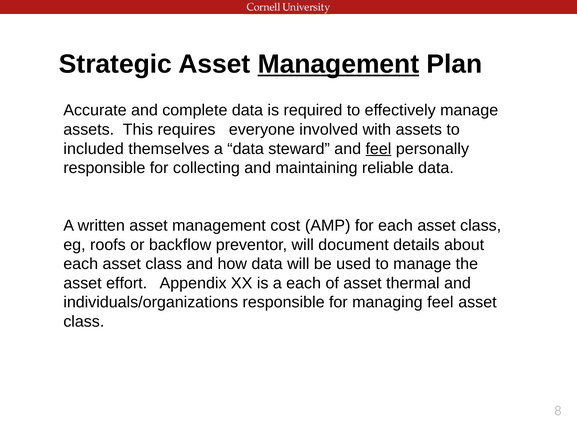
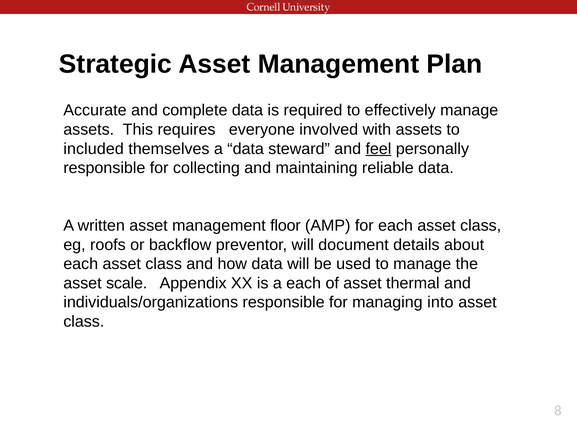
Management at (338, 64) underline: present -> none
cost: cost -> floor
effort: effort -> scale
managing feel: feel -> into
